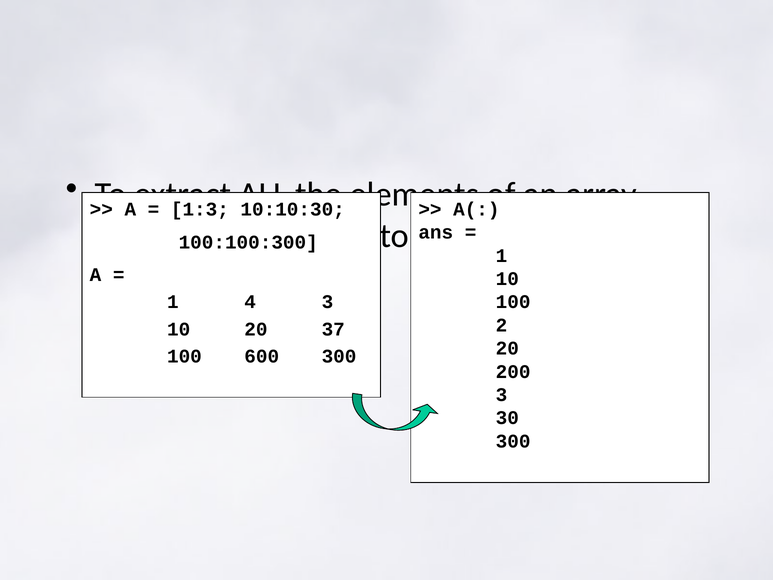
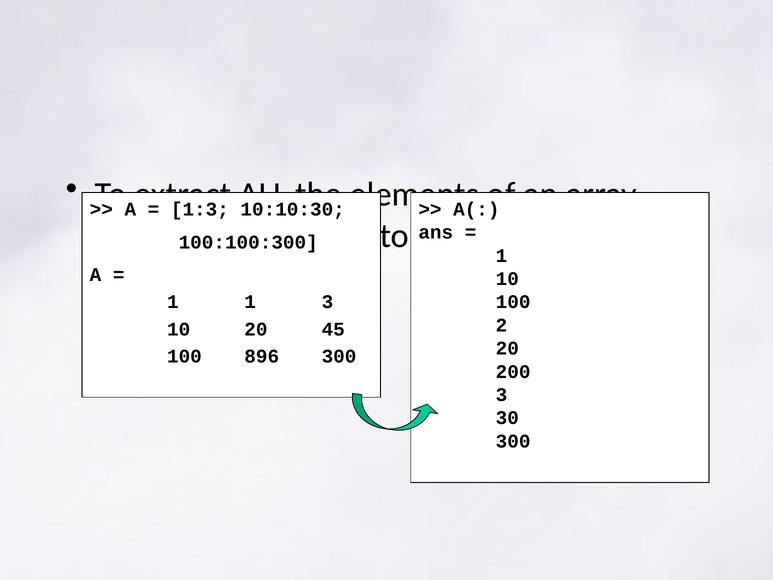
1 4: 4 -> 1
37: 37 -> 45
600: 600 -> 896
